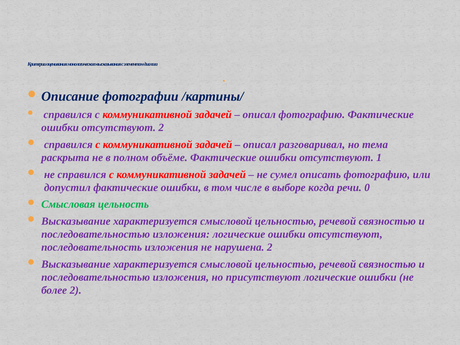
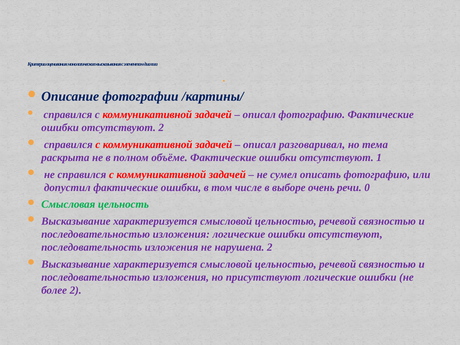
когда: когда -> очень
